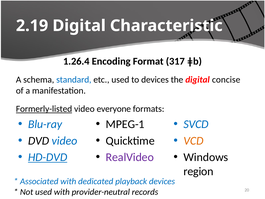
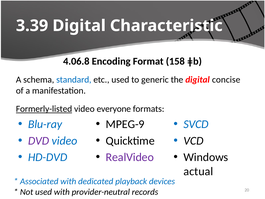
2.19: 2.19 -> 3.39
1.26.4: 1.26.4 -> 4.06.8
317: 317 -> 158
to devices: devices -> generic
MPEG-1: MPEG-1 -> MPEG-9
DVD colour: black -> purple
VCD colour: orange -> black
HD-DVD underline: present -> none
region: region -> actual
